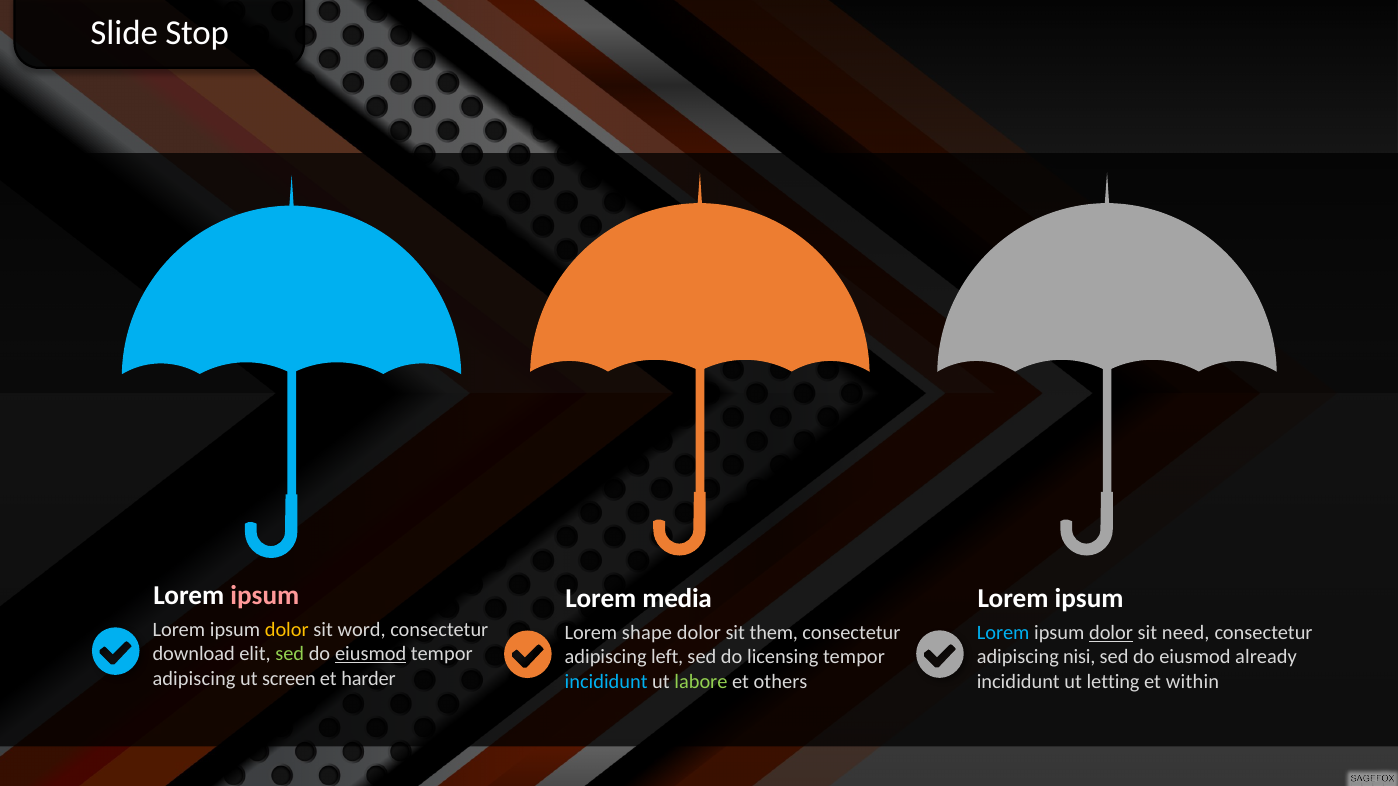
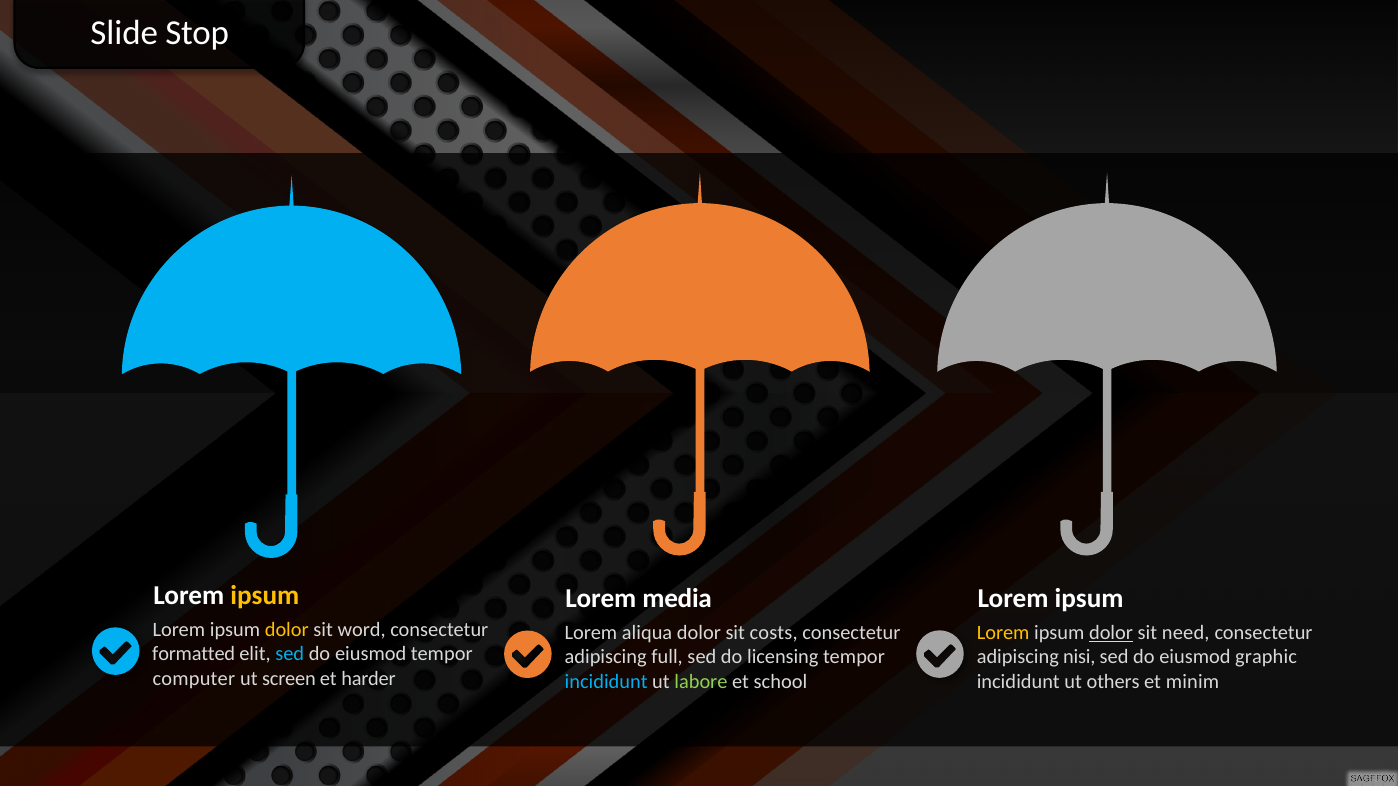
ipsum at (265, 596) colour: pink -> yellow
Lorem at (1003, 633) colour: light blue -> yellow
shape: shape -> aliqua
them: them -> costs
download: download -> formatted
sed at (290, 654) colour: light green -> light blue
eiusmod at (371, 654) underline: present -> none
already: already -> graphic
left: left -> full
adipiscing at (194, 679): adipiscing -> computer
letting: letting -> others
within: within -> minim
others: others -> school
